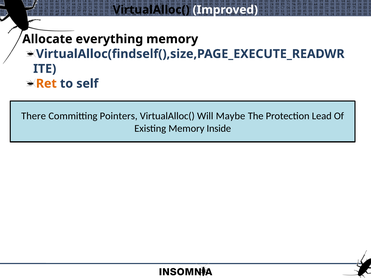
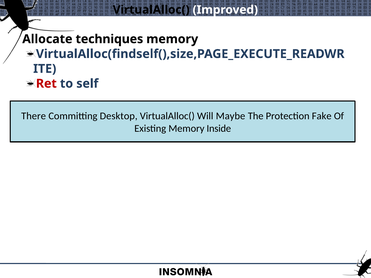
everything: everything -> techniques
Ret colour: orange -> red
Pointers: Pointers -> Desktop
Lead: Lead -> Fake
